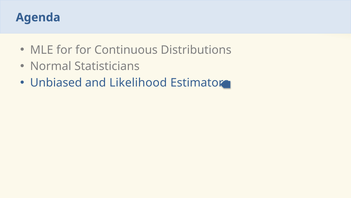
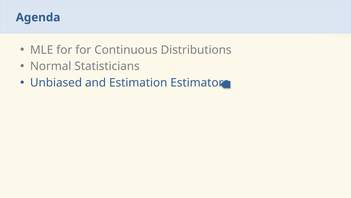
Likelihood: Likelihood -> Estimation
